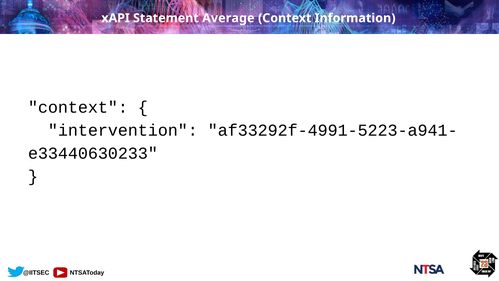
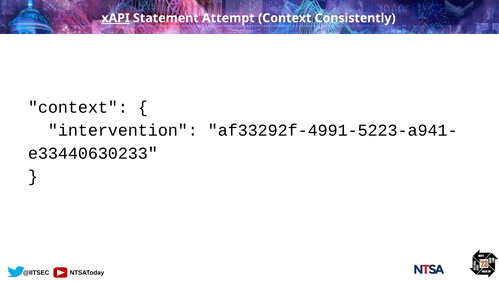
xAPI underline: none -> present
Average: Average -> Attempt
Information: Information -> Consistently
